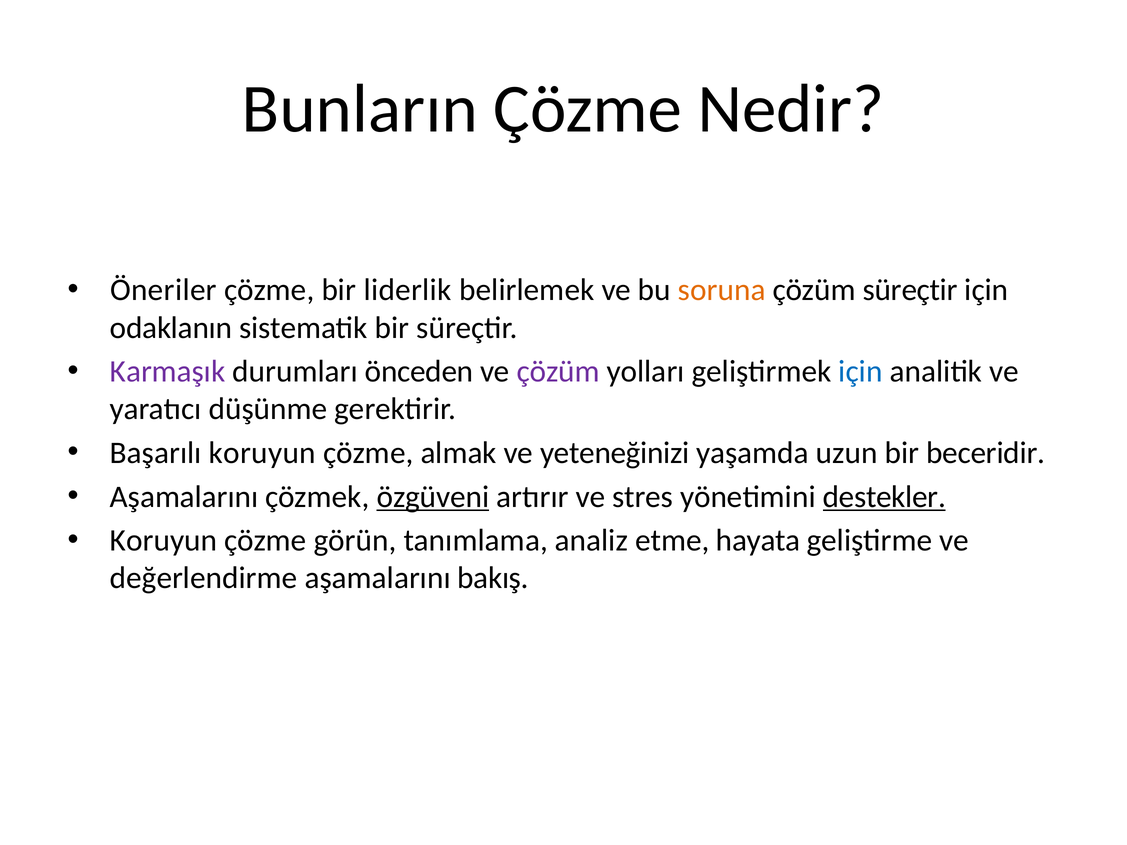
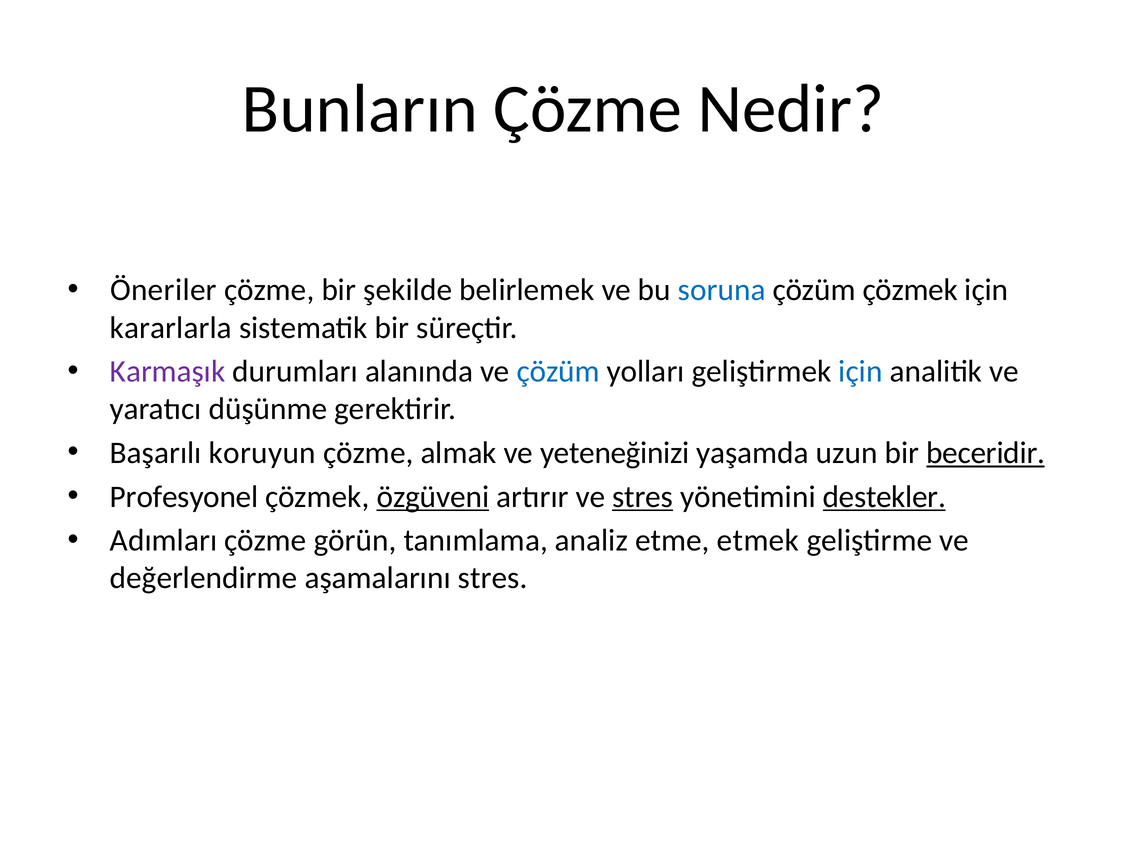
liderlik: liderlik -> şekilde
soruna colour: orange -> blue
çözüm süreçtir: süreçtir -> çözmek
odaklanın: odaklanın -> kararlarla
önceden: önceden -> alanında
çözüm at (558, 372) colour: purple -> blue
beceridir underline: none -> present
Aşamalarını at (184, 497): Aşamalarını -> Profesyonel
stres at (643, 497) underline: none -> present
Koruyun at (164, 541): Koruyun -> Adımları
hayata: hayata -> etmek
aşamalarını bakış: bakış -> stres
